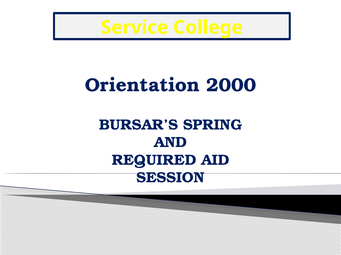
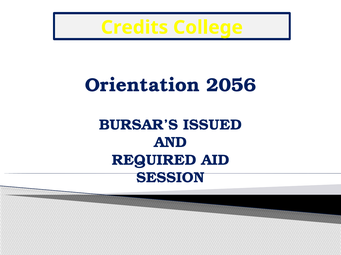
Service: Service -> Credits
2000: 2000 -> 2056
SPRING: SPRING -> ISSUED
